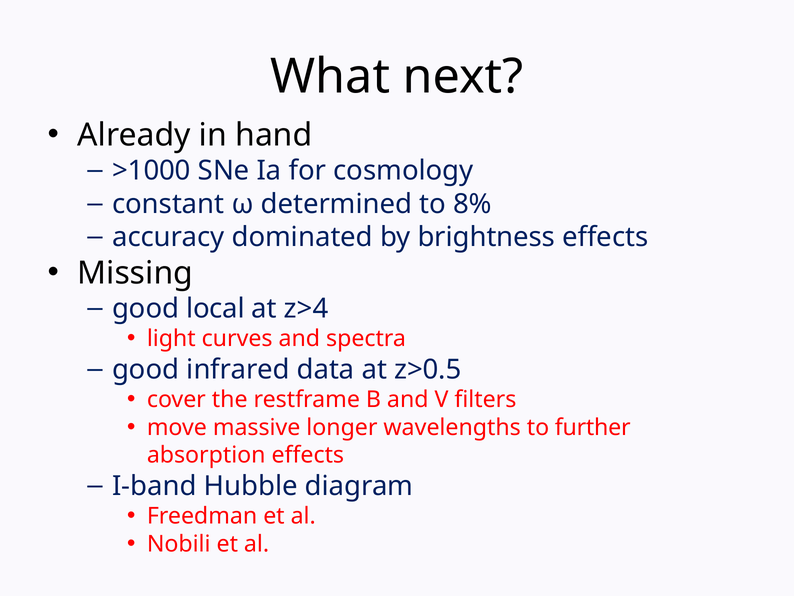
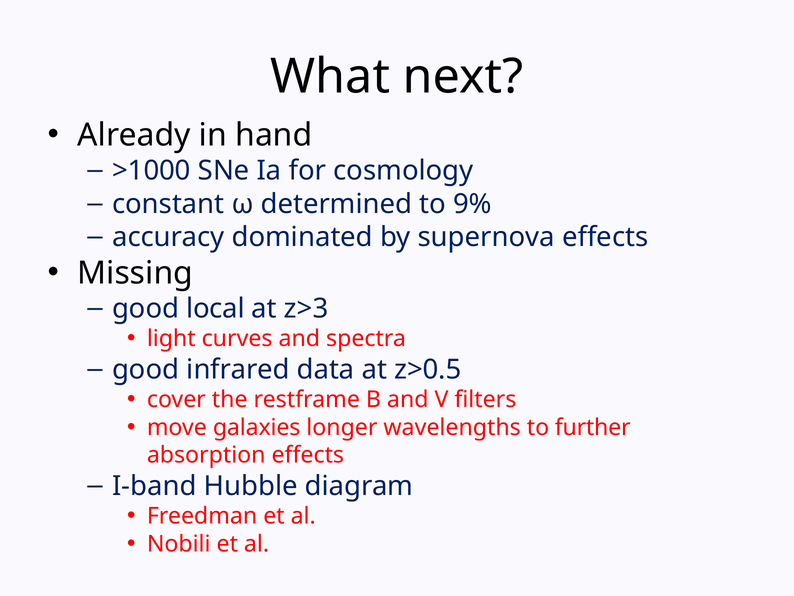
8%: 8% -> 9%
brightness: brightness -> supernova
z>4: z>4 -> z>3
massive: massive -> galaxies
